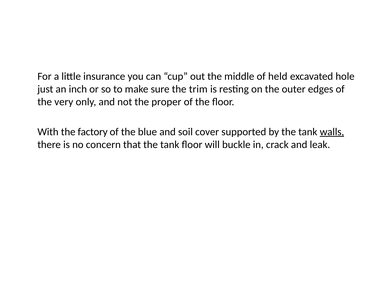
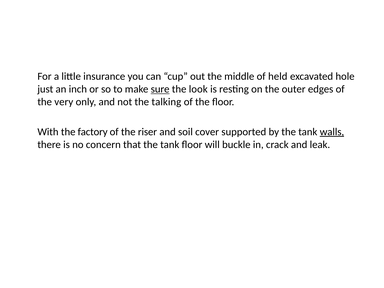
sure underline: none -> present
trim: trim -> look
proper: proper -> talking
blue: blue -> riser
